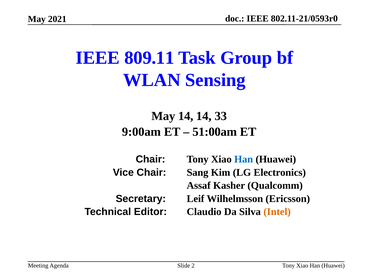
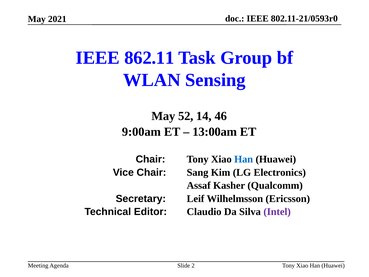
809.11: 809.11 -> 862.11
May 14: 14 -> 52
33: 33 -> 46
51:00am: 51:00am -> 13:00am
Intel colour: orange -> purple
